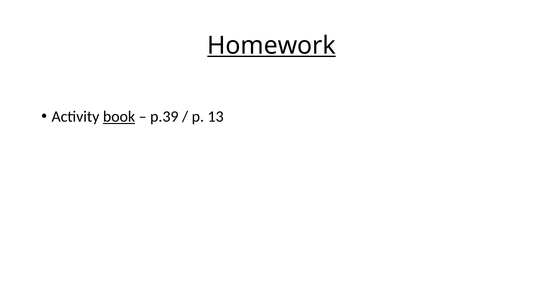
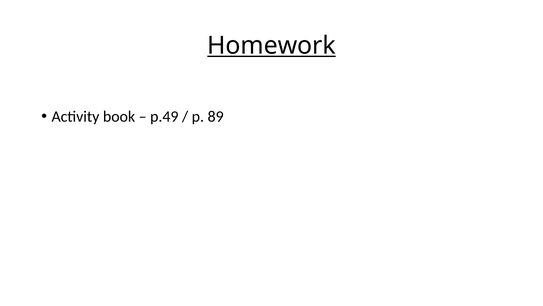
book underline: present -> none
p.39: p.39 -> p.49
13: 13 -> 89
